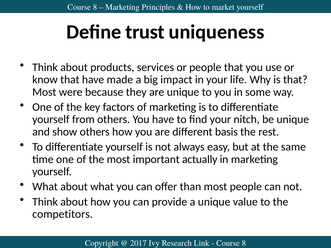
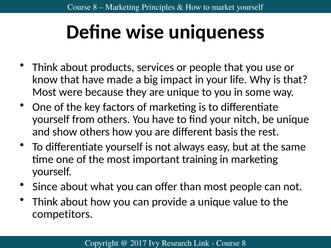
trust: trust -> wise
actually: actually -> training
What at (45, 187): What -> Since
